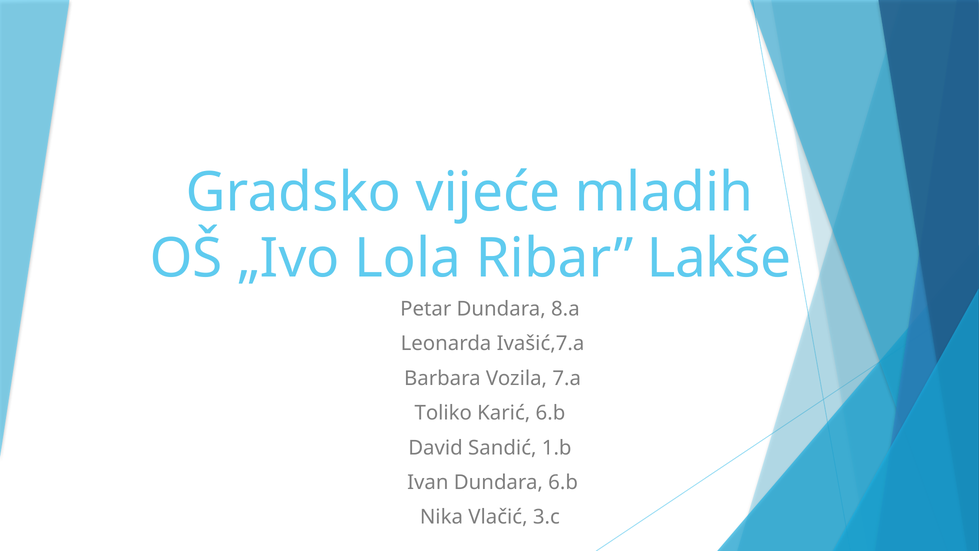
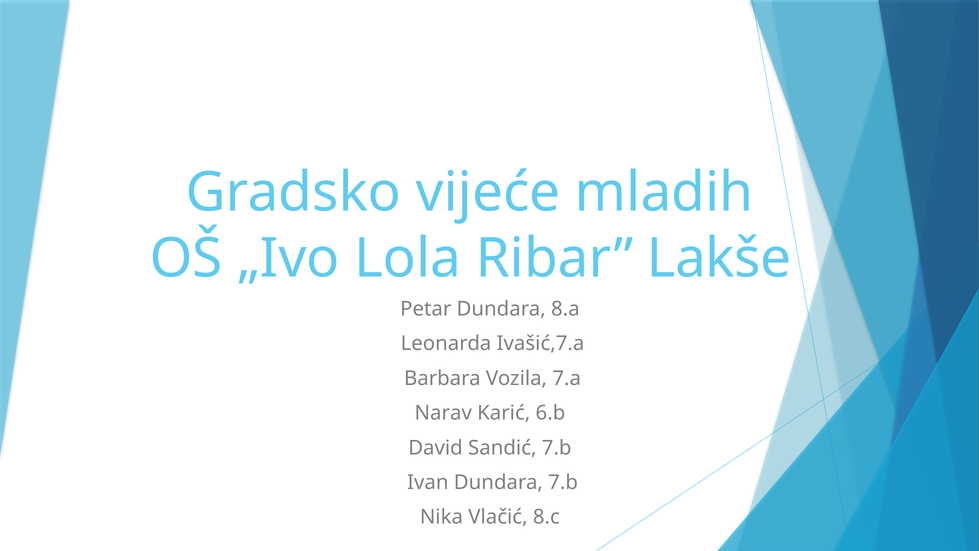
Toliko: Toliko -> Narav
Sandić 1.b: 1.b -> 7.b
Dundara 6.b: 6.b -> 7.b
3.c: 3.c -> 8.c
